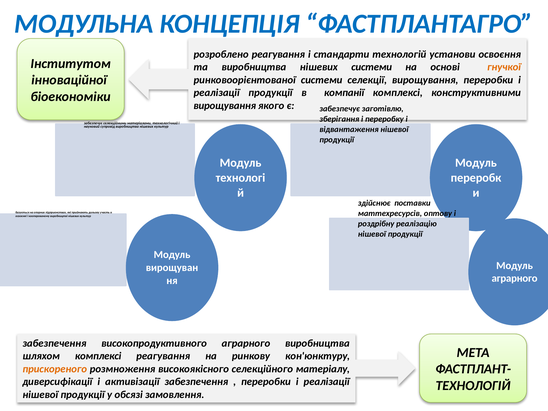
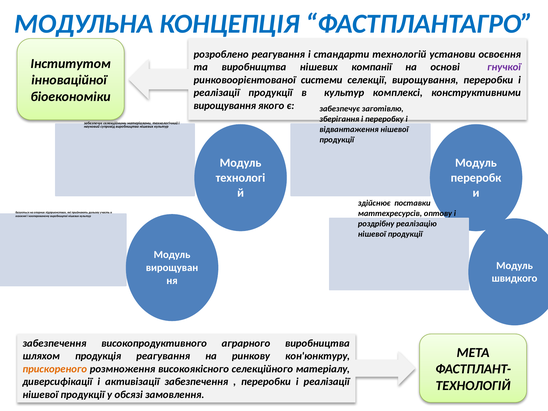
нішевих системи: системи -> компанії
гнучкої colour: orange -> purple
в компанії: компанії -> культур
аграрного at (515, 278): аграрного -> швидкого
шляхом комплексі: комплексі -> продукція
